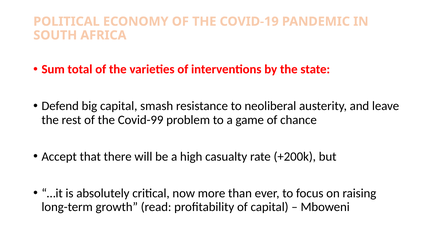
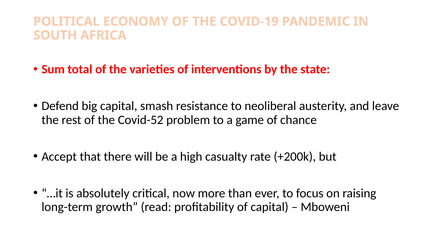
Covid-99: Covid-99 -> Covid-52
